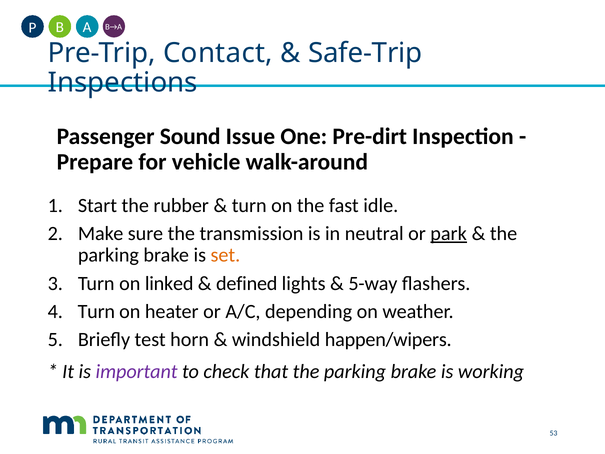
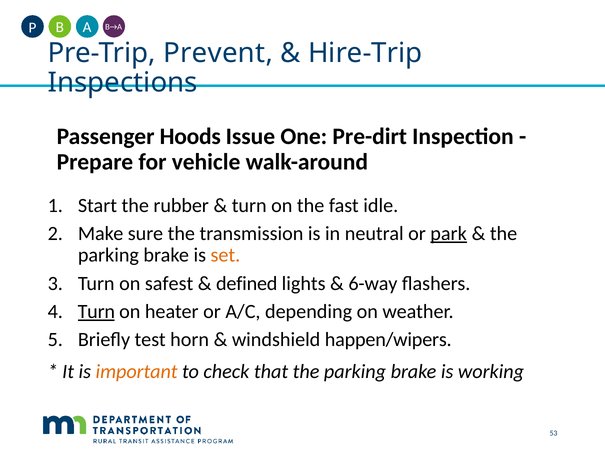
Contact: Contact -> Prevent
Safe-Trip: Safe-Trip -> Hire-Trip
Sound: Sound -> Hoods
linked: linked -> safest
5-way: 5-way -> 6-way
Turn at (96, 311) underline: none -> present
important colour: purple -> orange
